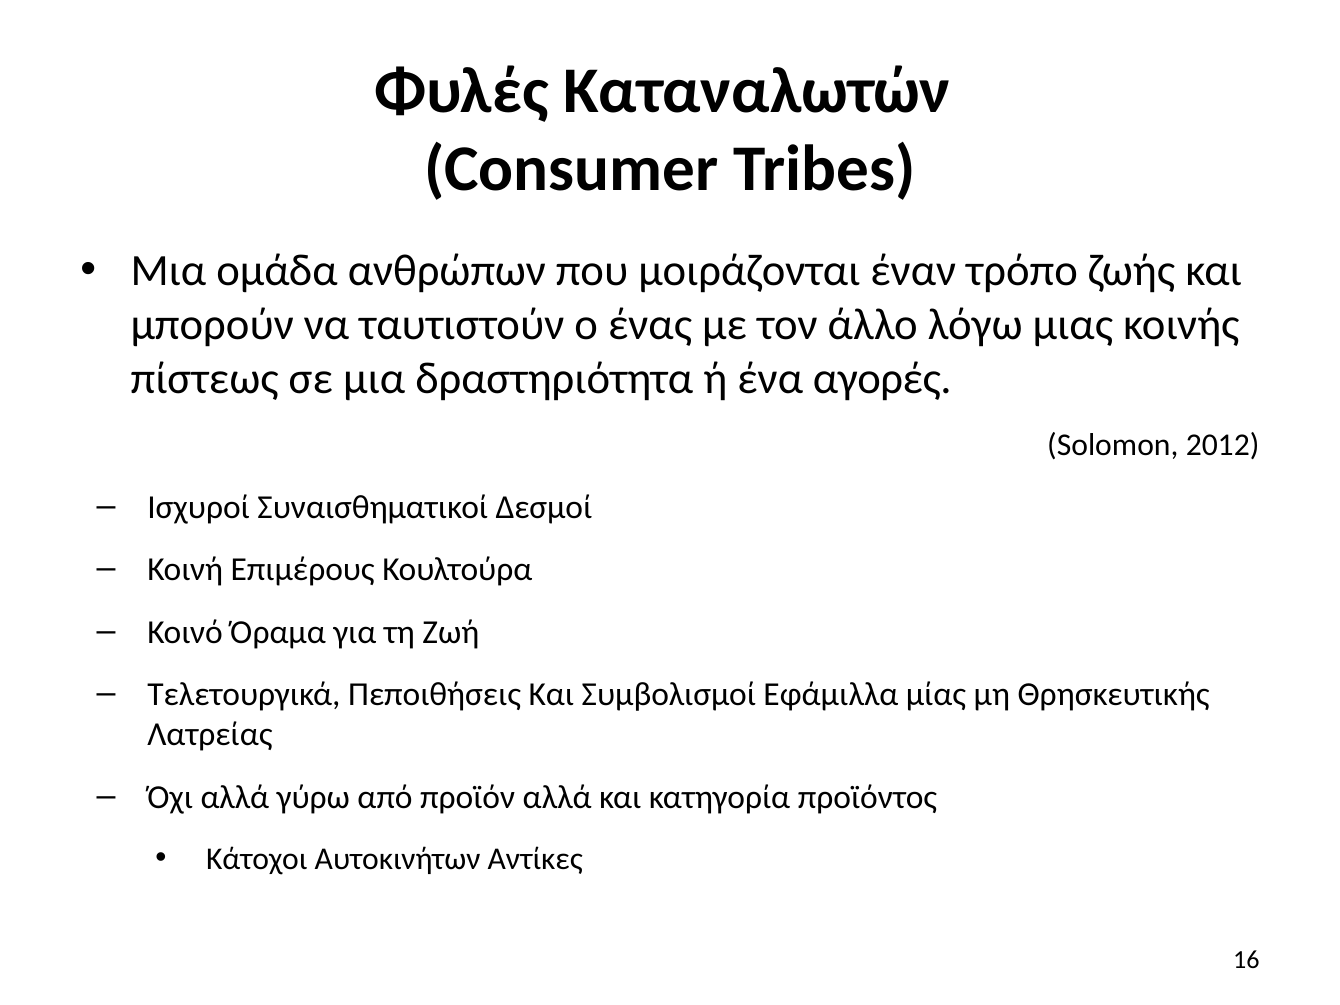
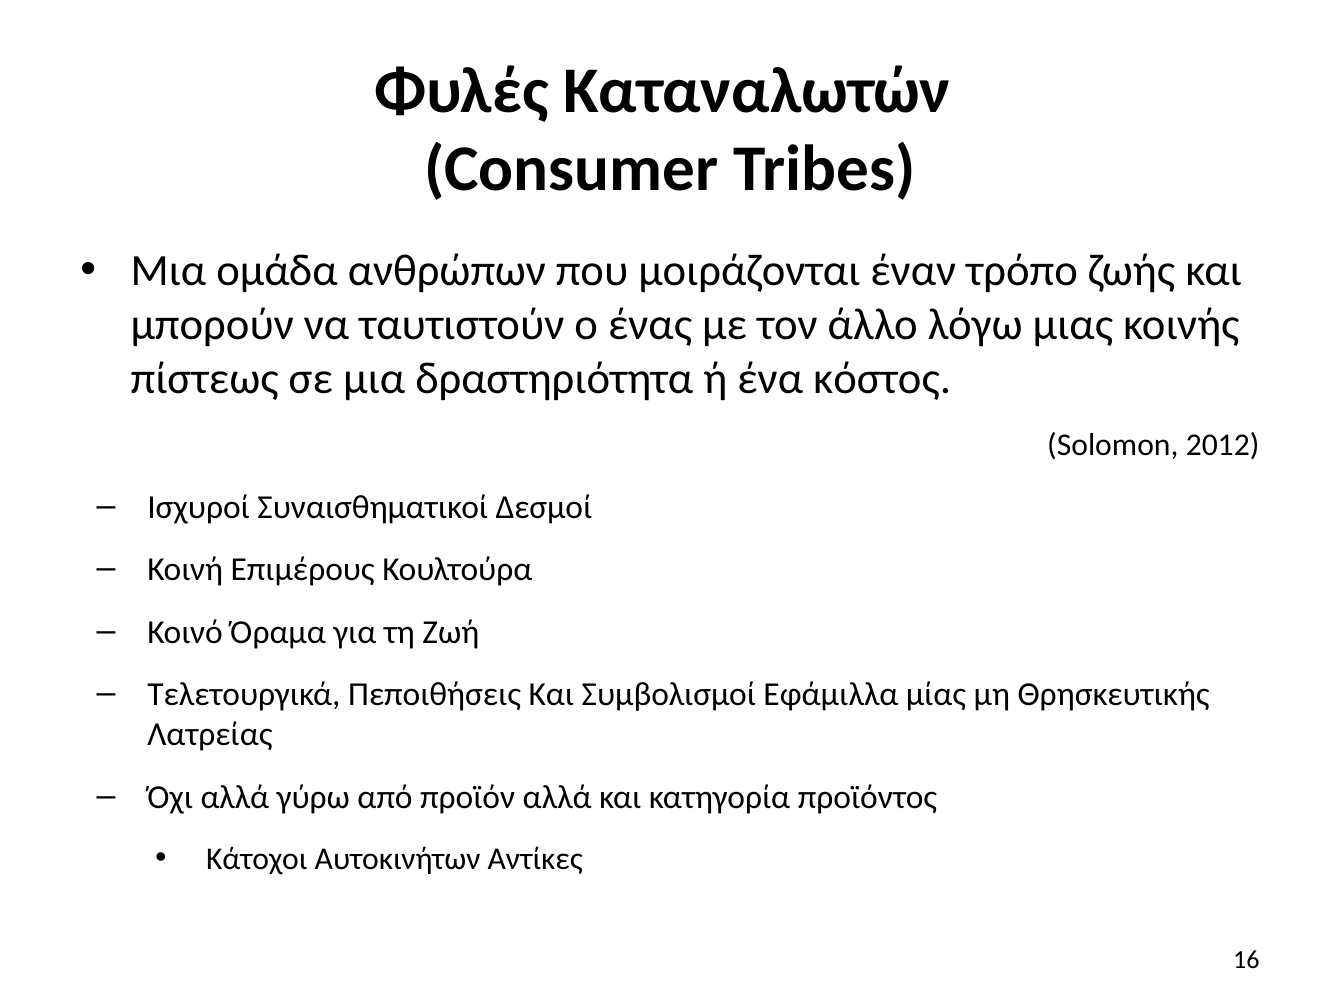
αγορές: αγορές -> κόστος
